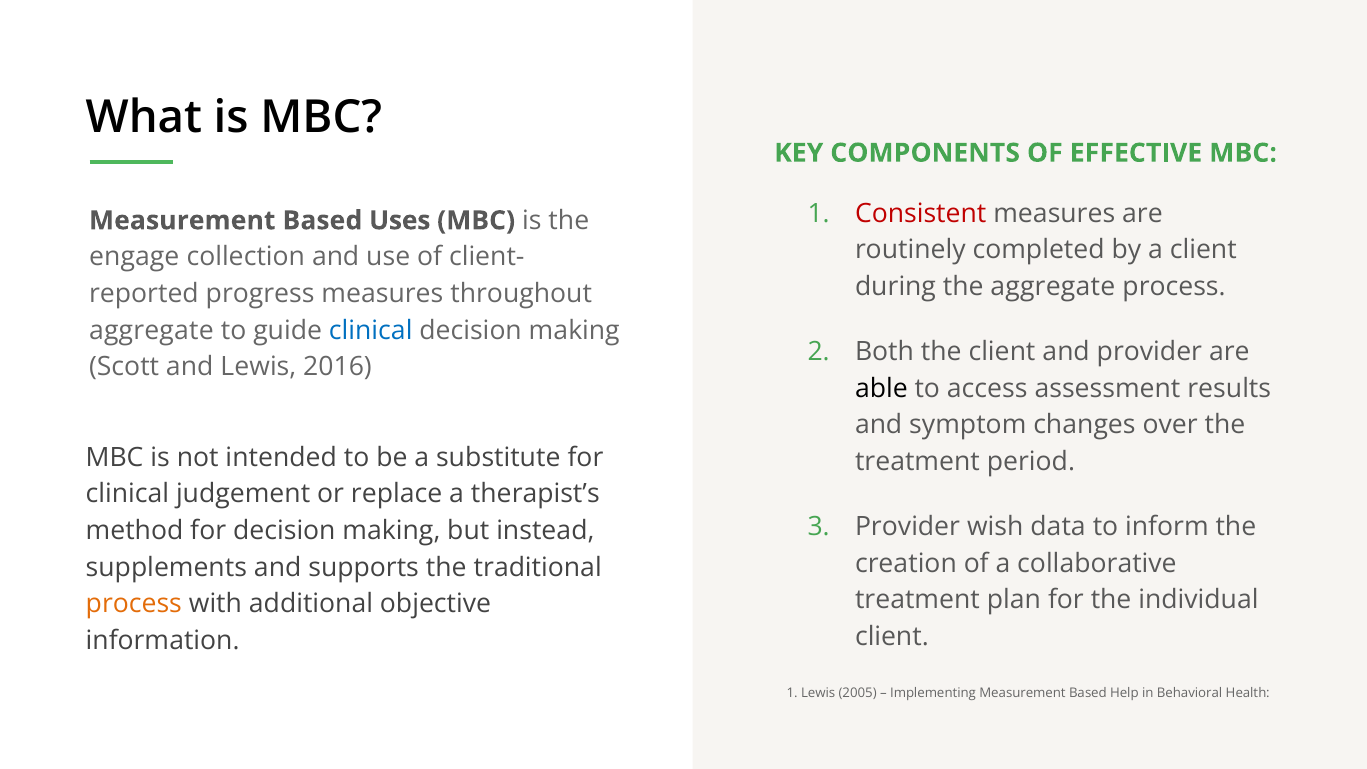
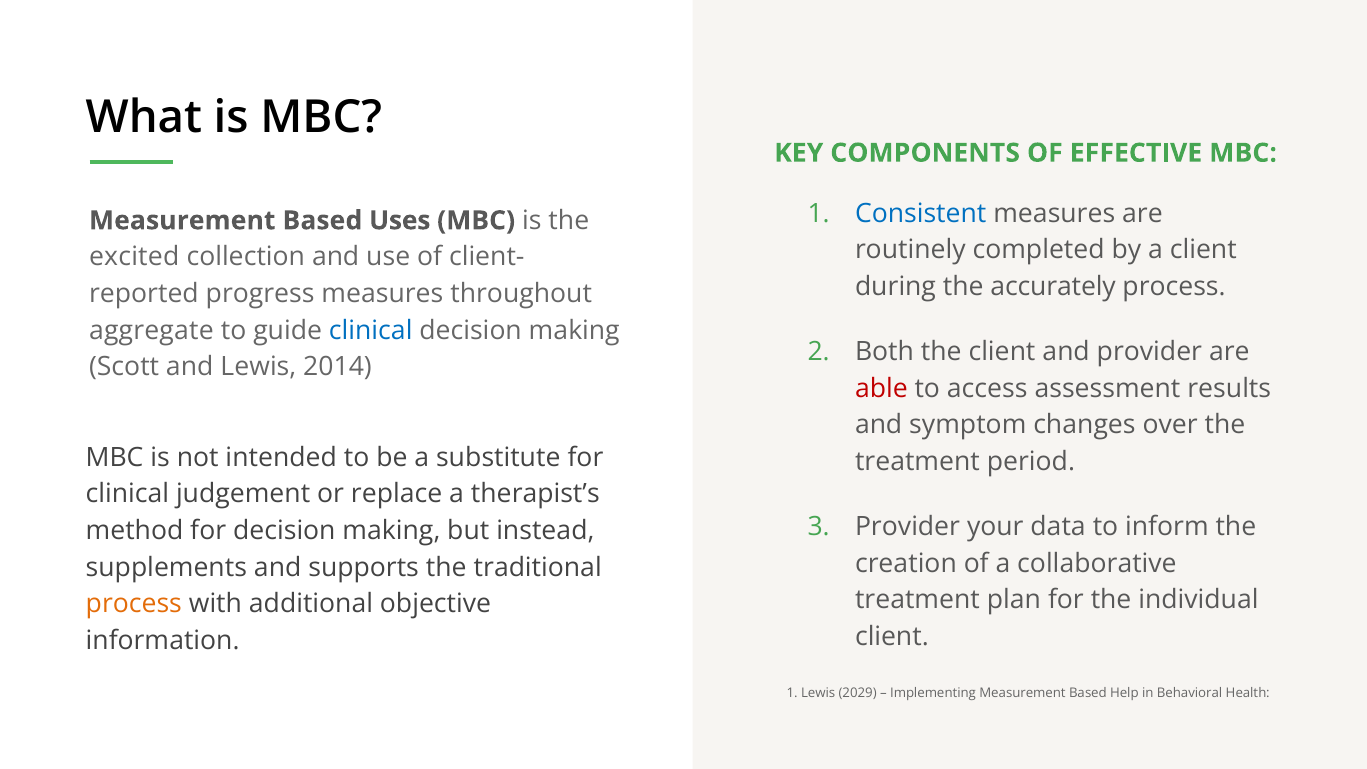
Consistent colour: red -> blue
engage: engage -> excited
the aggregate: aggregate -> accurately
2016: 2016 -> 2014
able colour: black -> red
wish: wish -> your
2005: 2005 -> 2029
